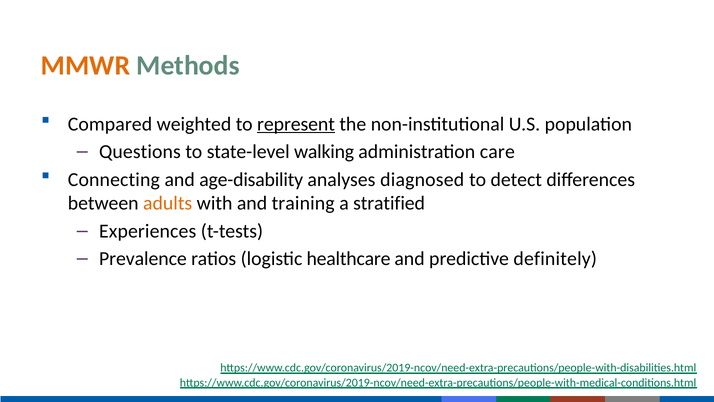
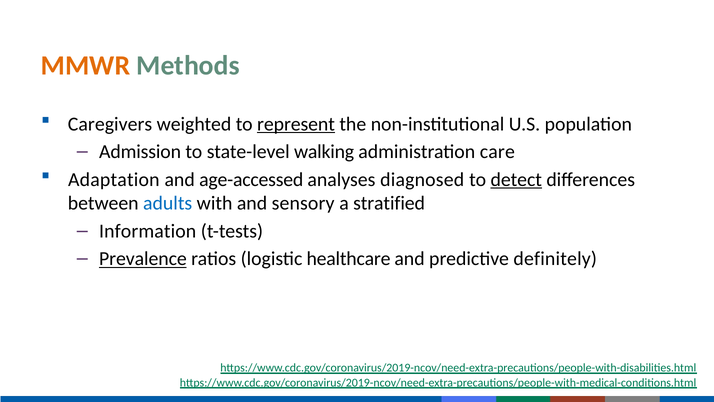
Compared: Compared -> Caregivers
Questions: Questions -> Admission
Connecting: Connecting -> Adaptation
age-disability: age-disability -> age-accessed
detect underline: none -> present
adults colour: orange -> blue
training: training -> sensory
Experiences: Experiences -> Information
Prevalence underline: none -> present
